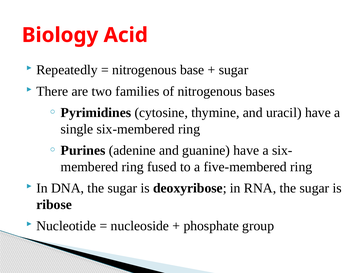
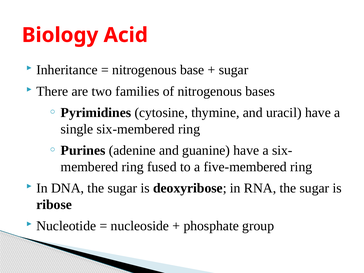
Repeatedly: Repeatedly -> Inheritance
